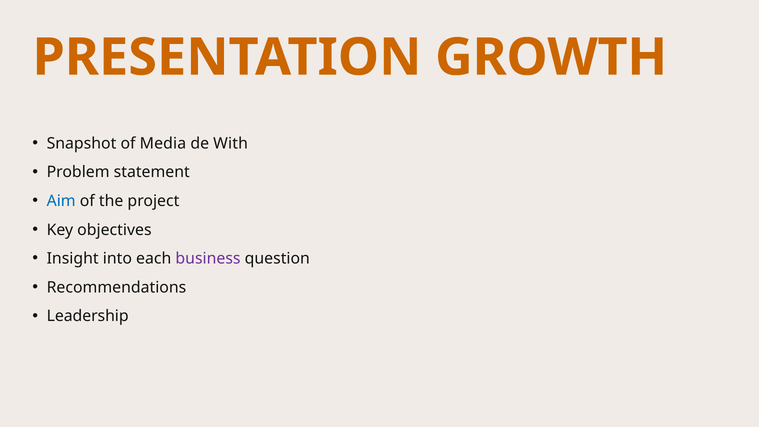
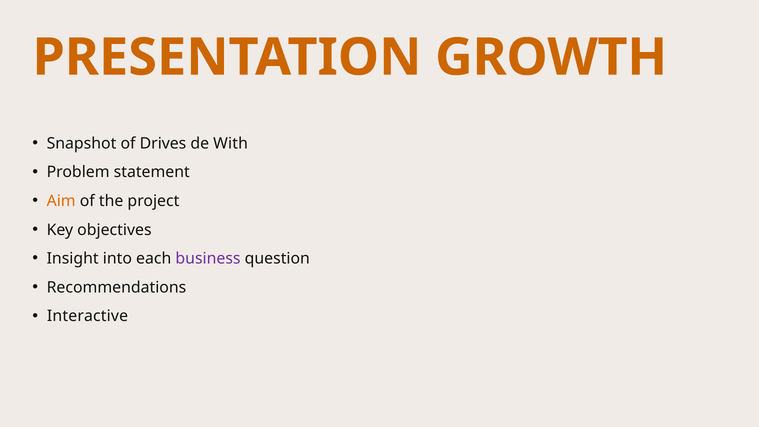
Media: Media -> Drives
Aim colour: blue -> orange
Leadership: Leadership -> Interactive
